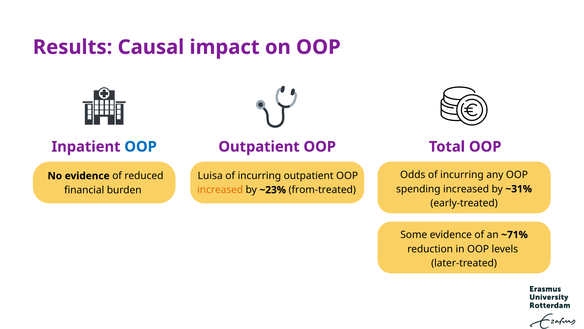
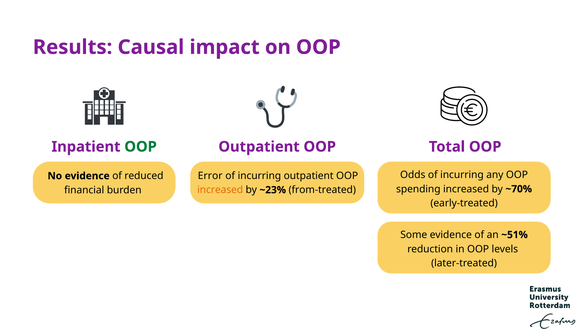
OOP at (141, 146) colour: blue -> green
Luisa: Luisa -> Error
~31%: ~31% -> ~70%
~71%: ~71% -> ~51%
